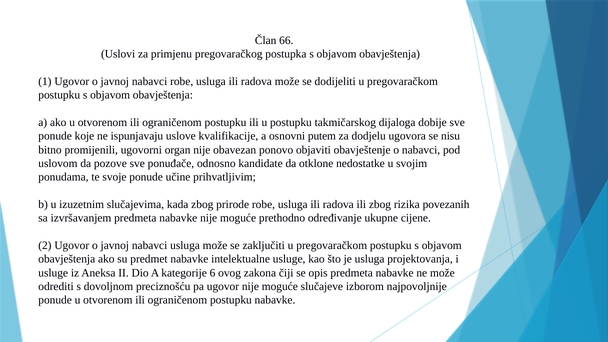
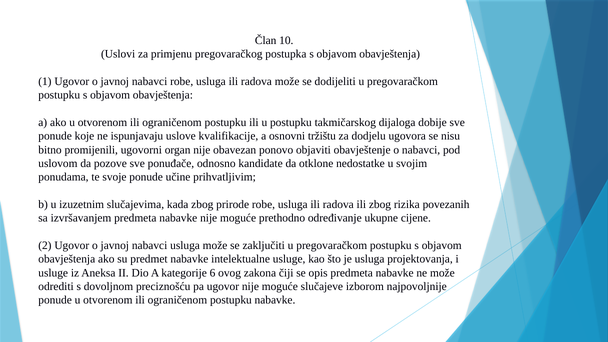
66: 66 -> 10
putem: putem -> tržištu
